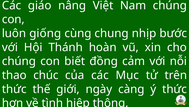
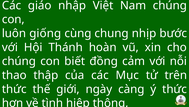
nâng: nâng -> nhập
chúc: chúc -> thập
